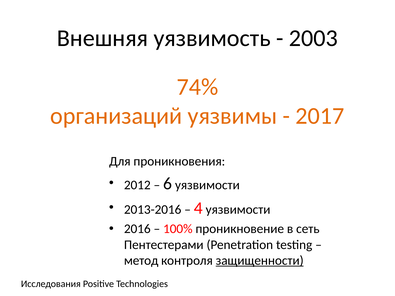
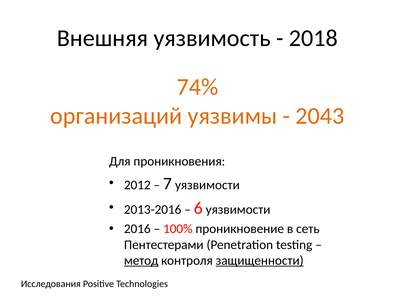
2003: 2003 -> 2018
2017: 2017 -> 2043
6: 6 -> 7
4: 4 -> 6
метод underline: none -> present
